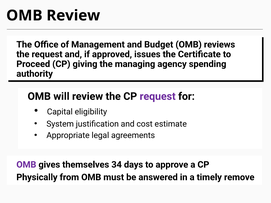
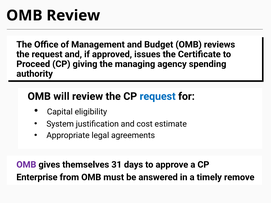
request at (158, 96) colour: purple -> blue
34: 34 -> 31
Physically: Physically -> Enterprise
